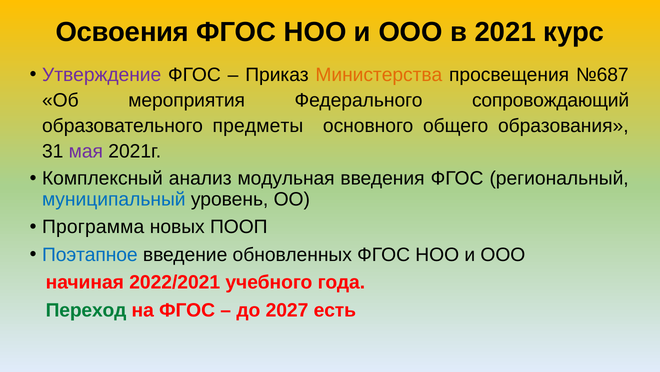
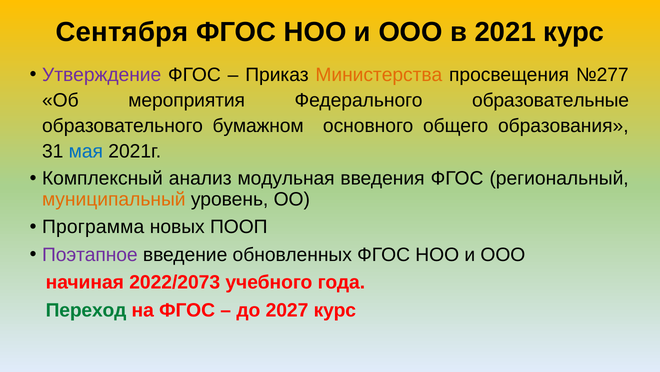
Освоения: Освоения -> Сентября
№687: №687 -> №277
сопровождающий: сопровождающий -> образовательные
предметы: предметы -> бумажном
мая colour: purple -> blue
муниципальный colour: blue -> orange
Поэтапное colour: blue -> purple
2022/2021: 2022/2021 -> 2022/2073
2027 есть: есть -> курс
